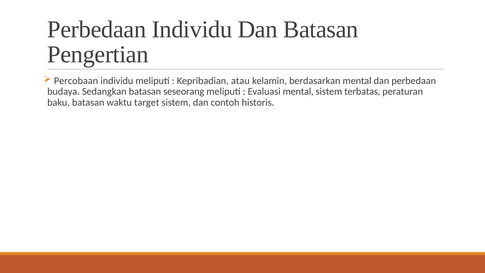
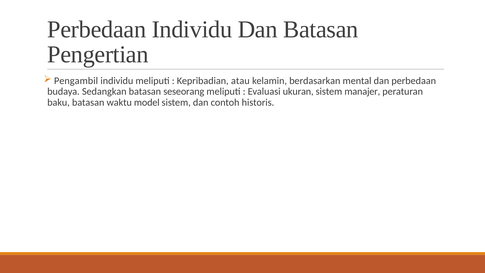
Percobaan: Percobaan -> Pengambil
Evaluasi mental: mental -> ukuran
terbatas: terbatas -> manajer
target: target -> model
